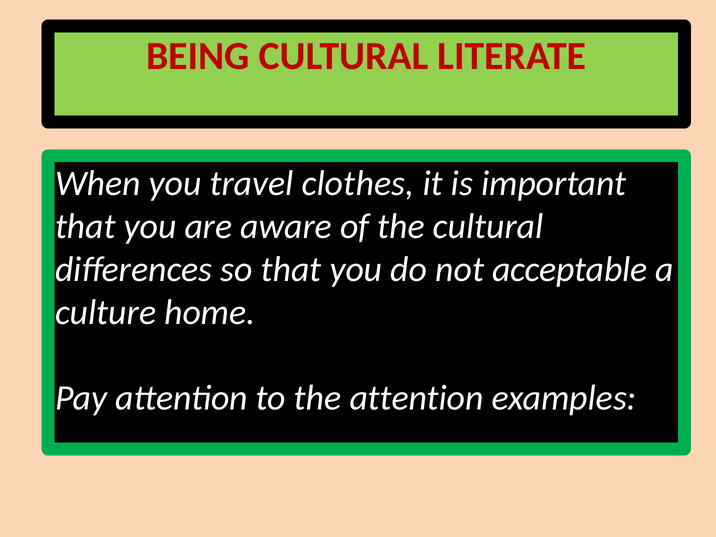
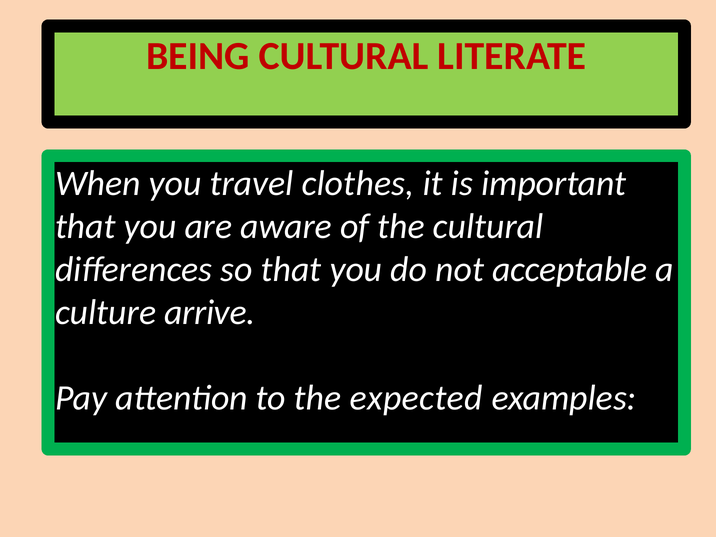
home: home -> arrive
the attention: attention -> expected
